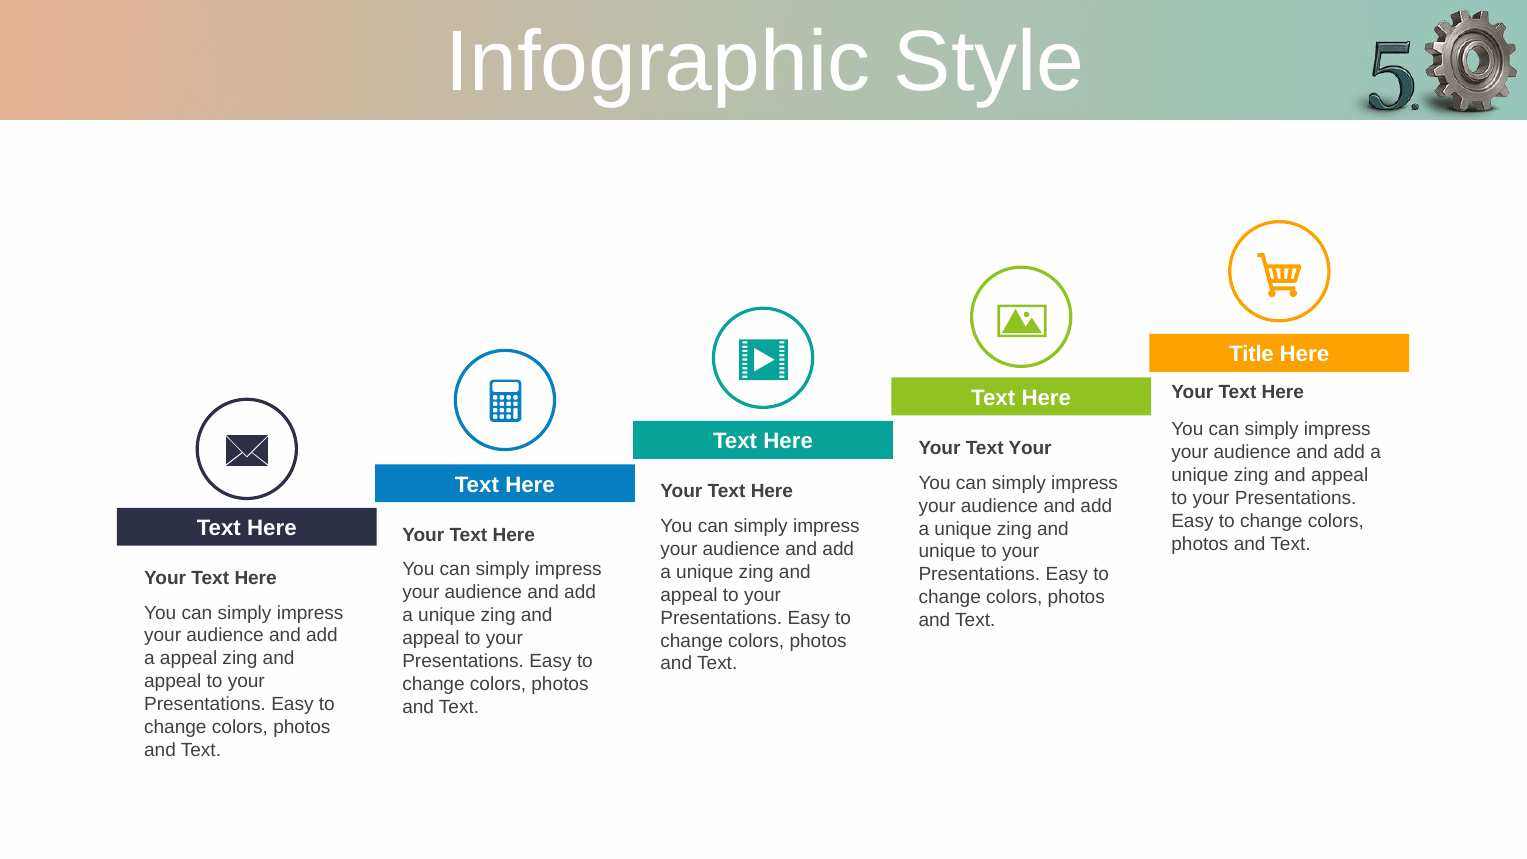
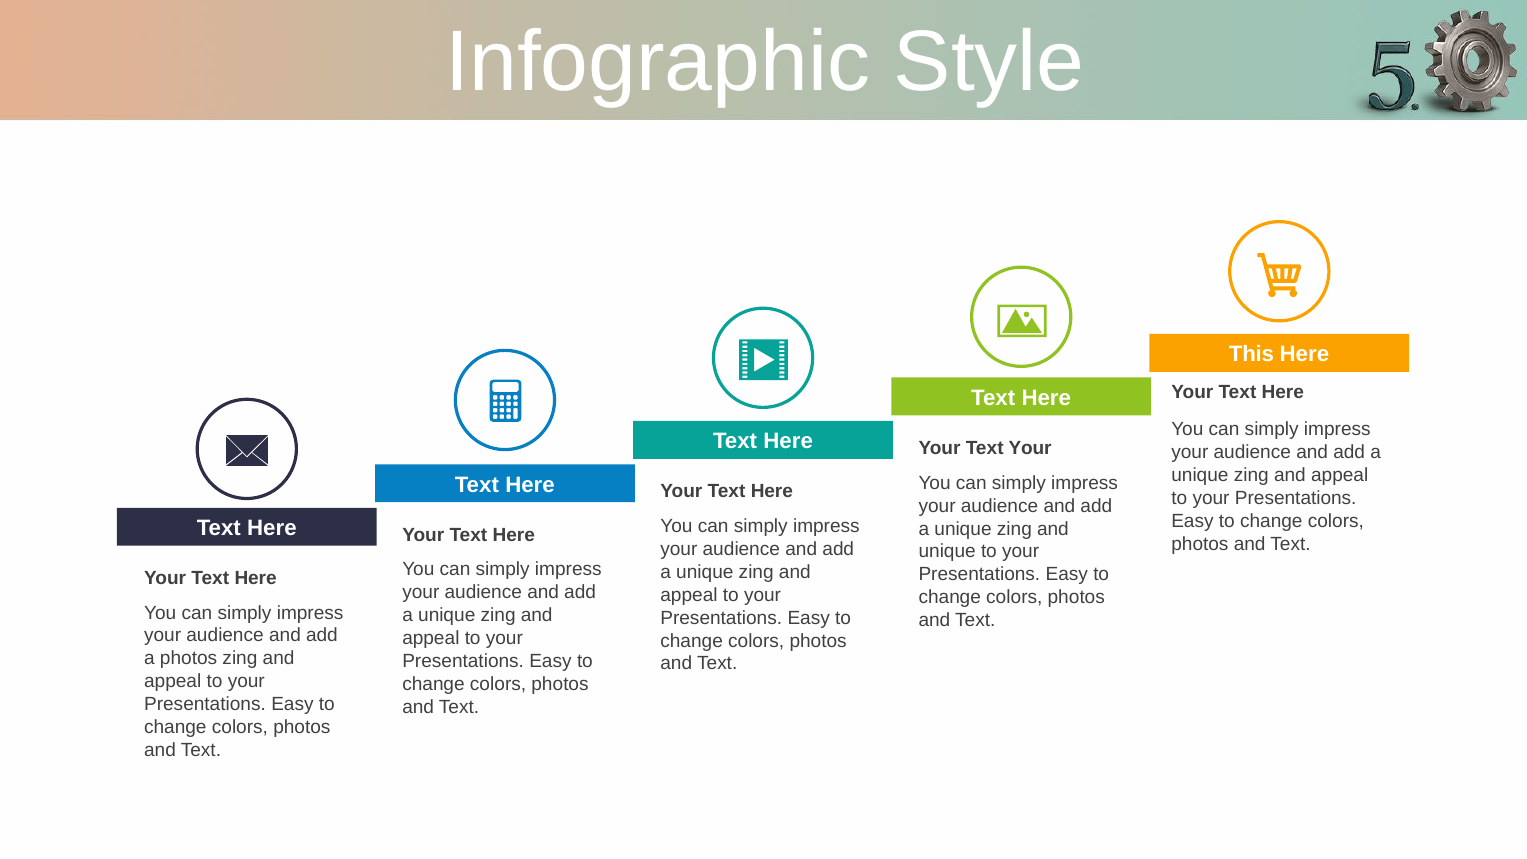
Title: Title -> This
a appeal: appeal -> photos
